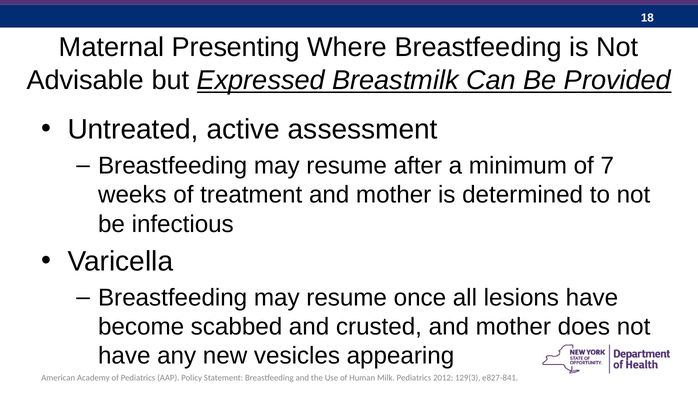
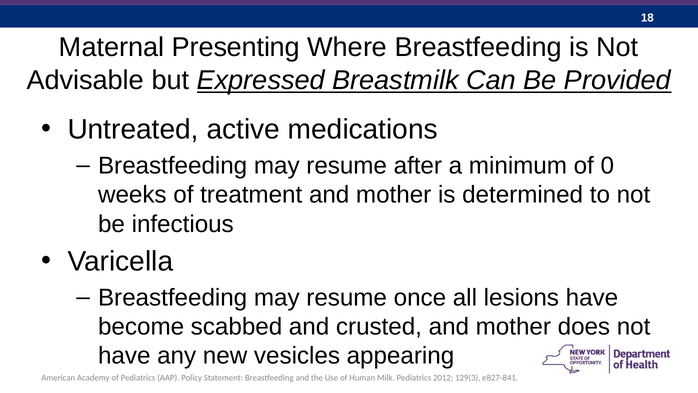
assessment: assessment -> medications
7: 7 -> 0
